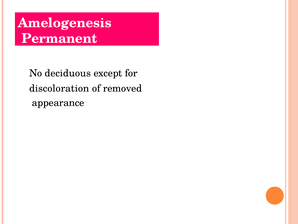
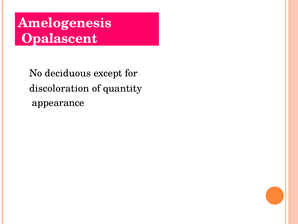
Permanent: Permanent -> Opalascent
removed: removed -> quantity
